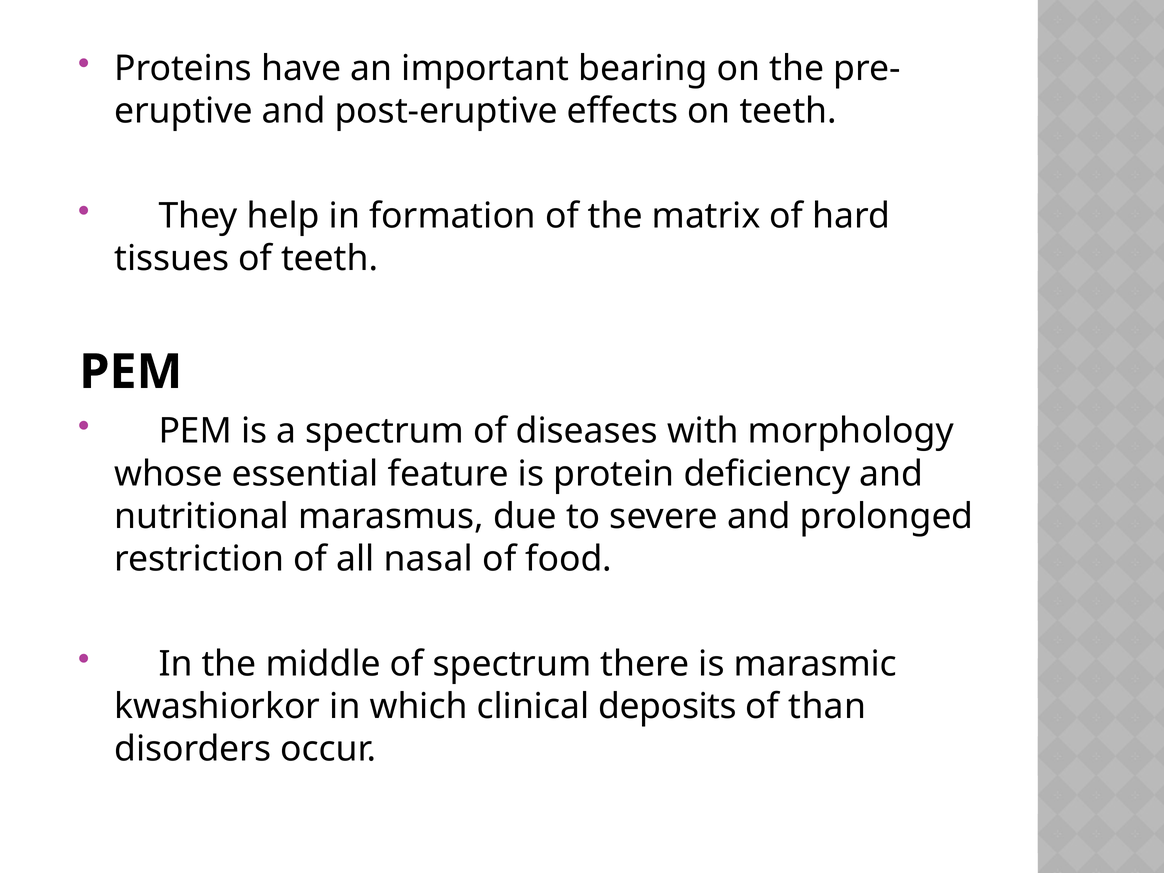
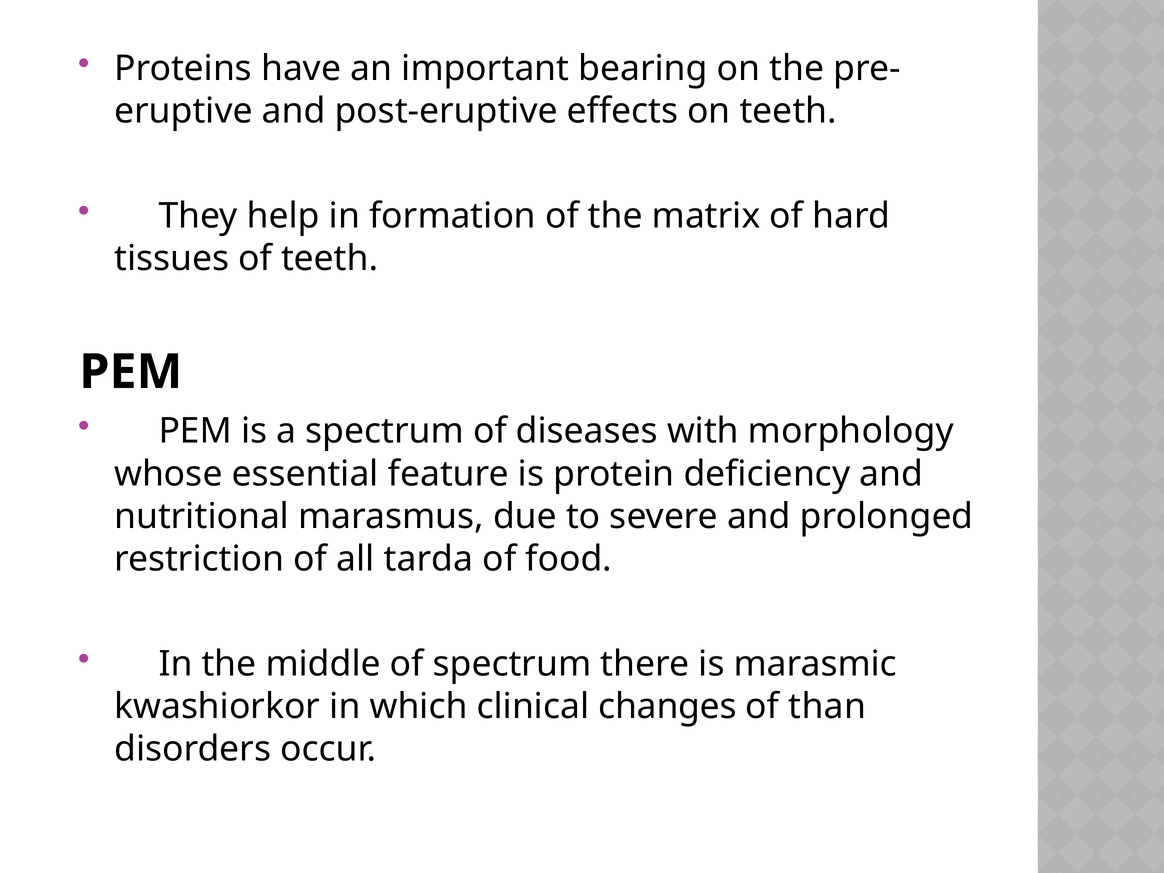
nasal: nasal -> tarda
deposits: deposits -> changes
